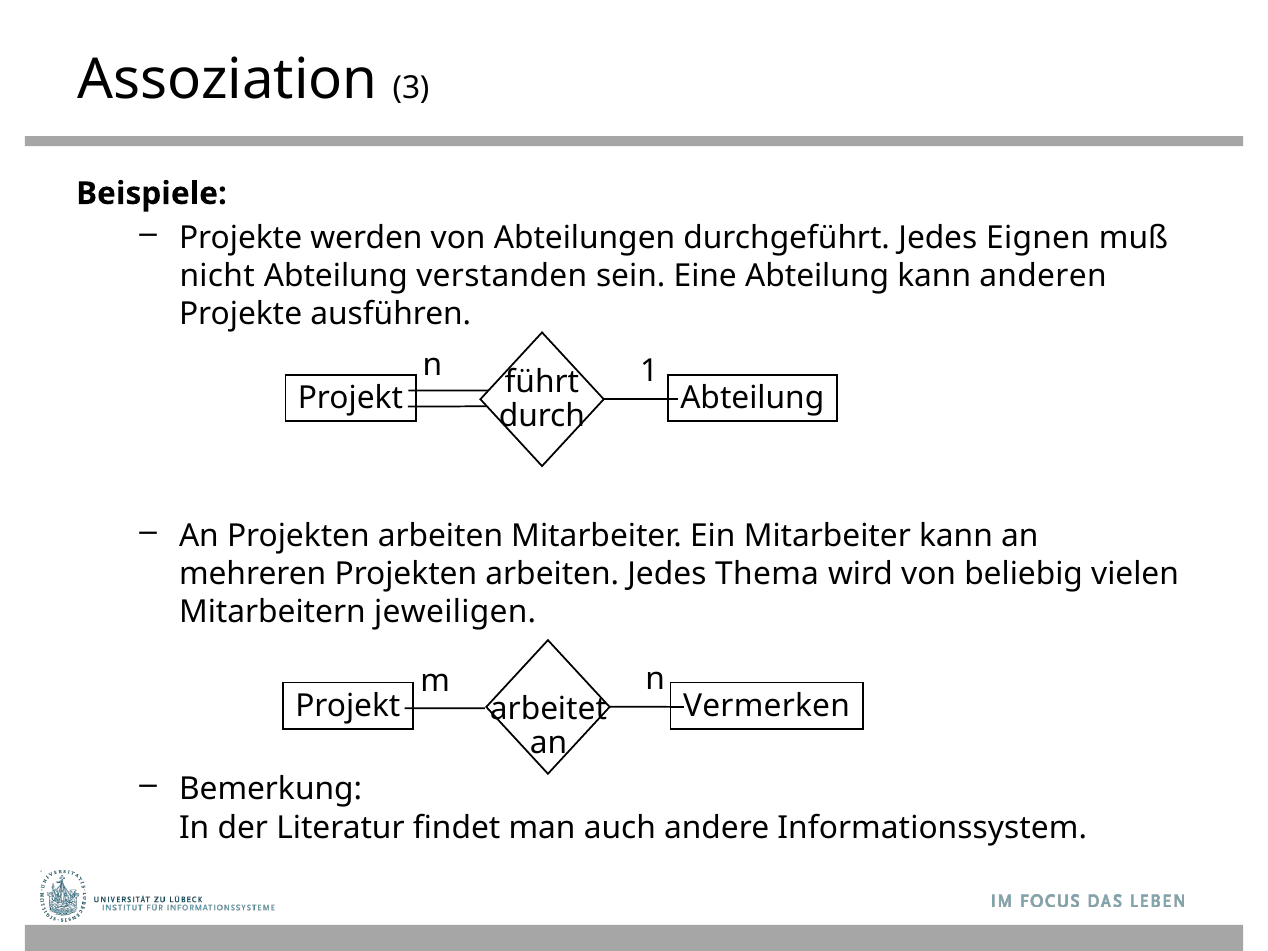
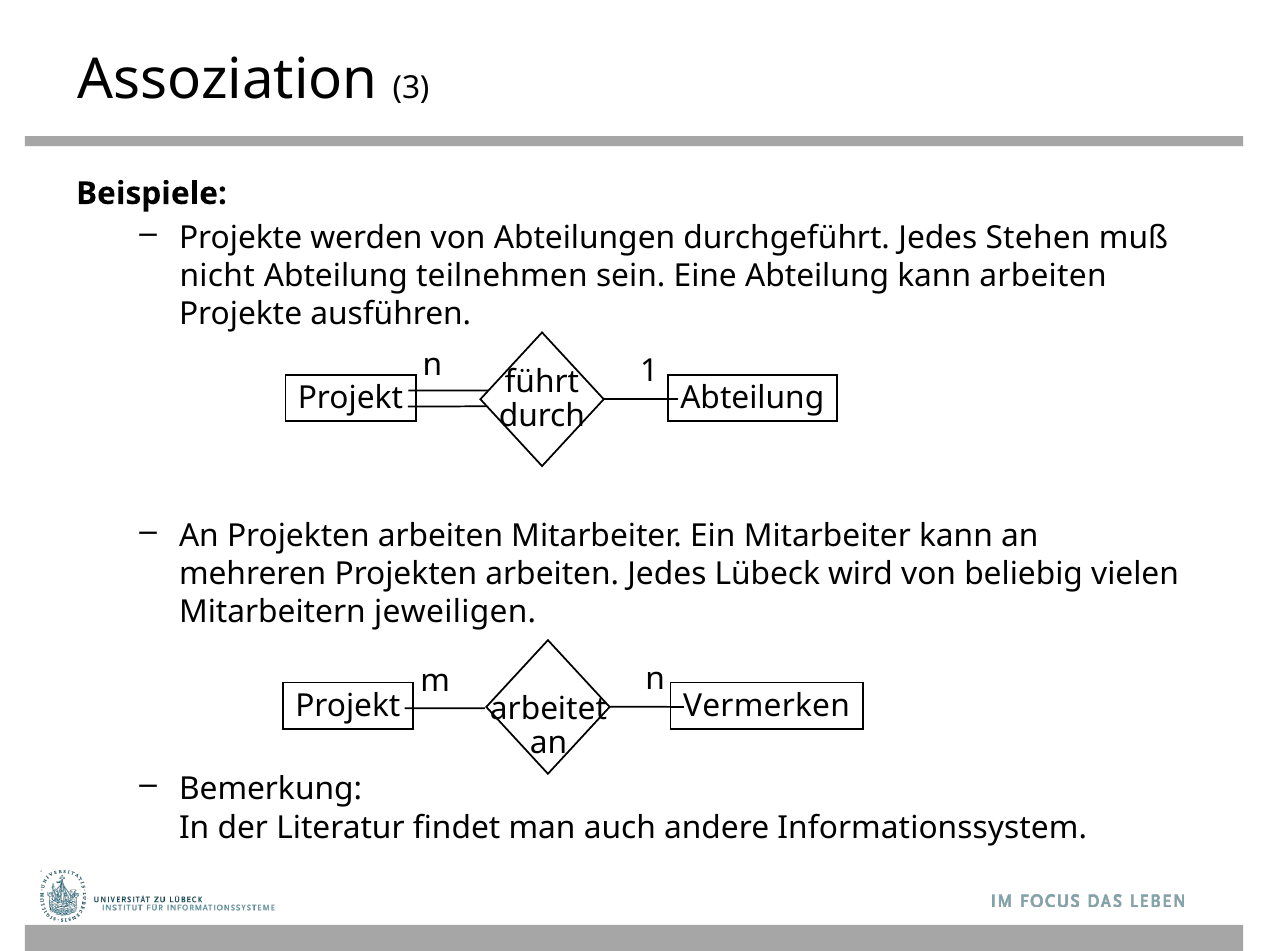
Eignen: Eignen -> Stehen
verstanden: verstanden -> teilnehmen
kann anderen: anderen -> arbeiten
Thema: Thema -> Lübeck
